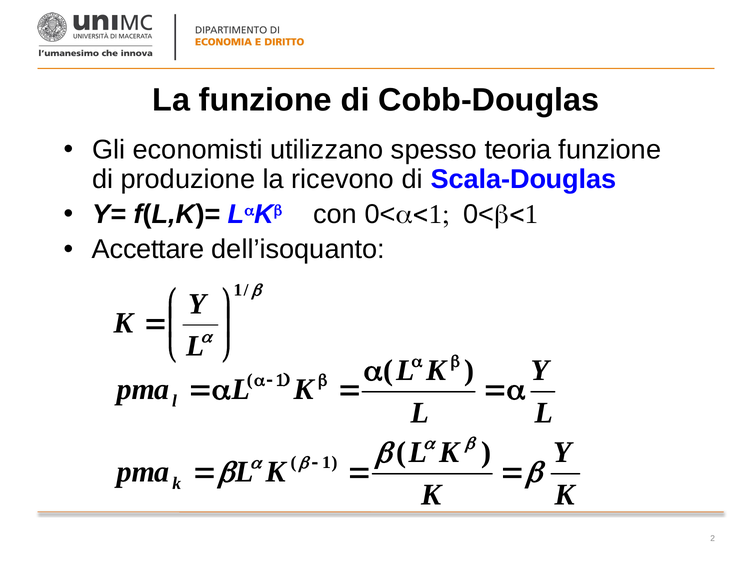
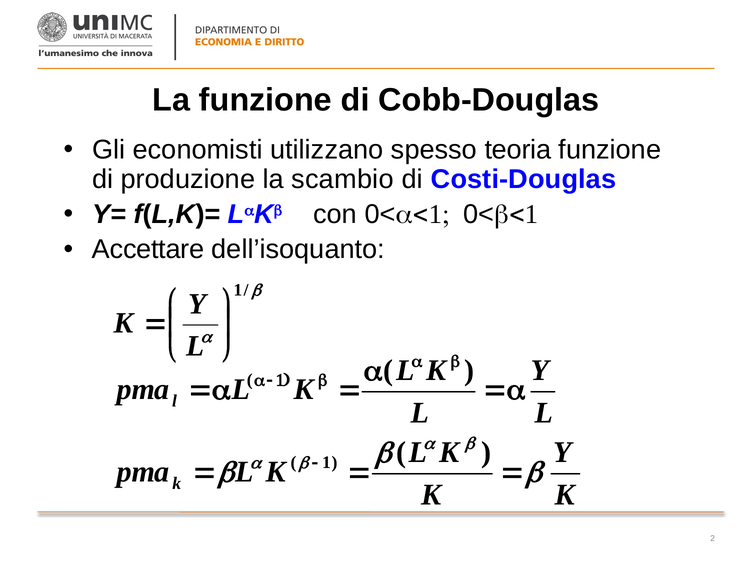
ricevono: ricevono -> scambio
Scala-Douglas: Scala-Douglas -> Costi-Douglas
